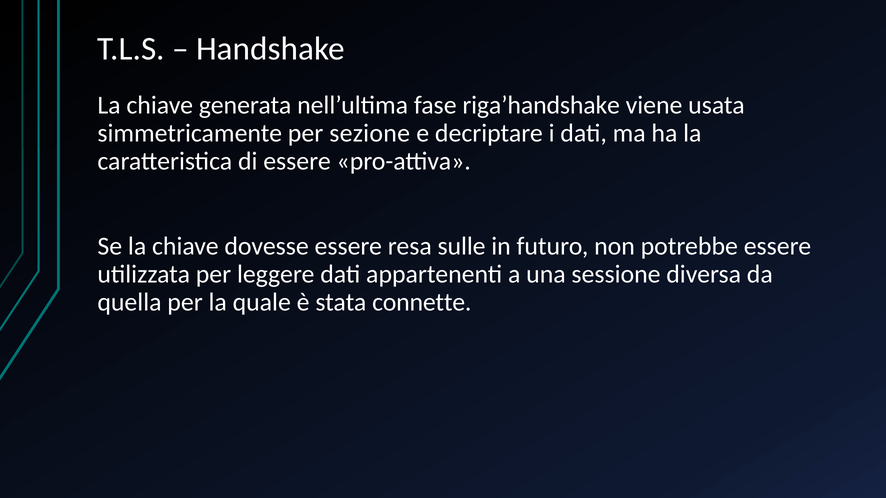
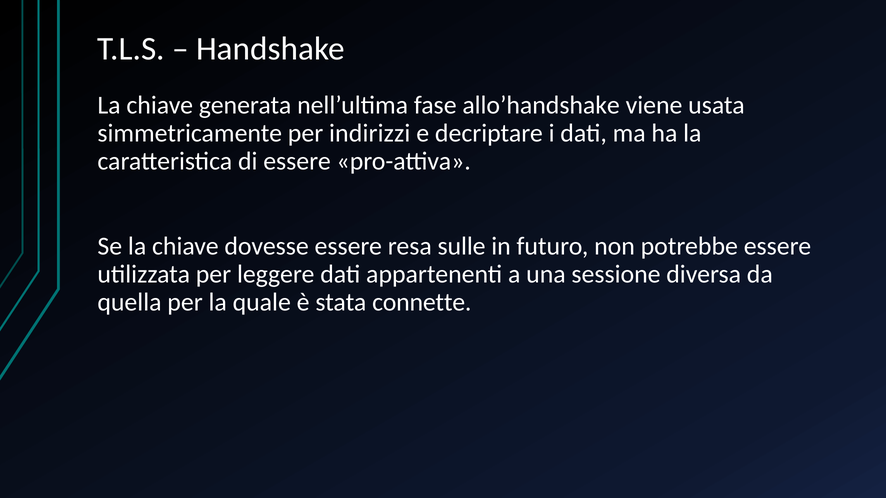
riga’handshake: riga’handshake -> allo’handshake
sezione: sezione -> indirizzi
